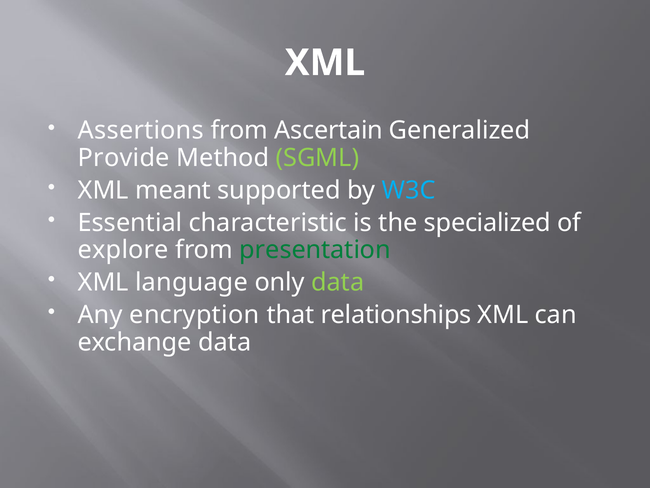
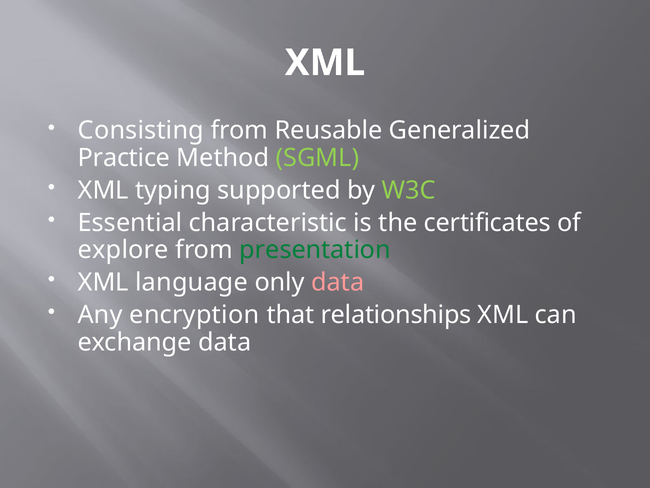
Assertions: Assertions -> Consisting
Ascertain: Ascertain -> Reusable
Provide: Provide -> Practice
meant: meant -> typing
W3C colour: light blue -> light green
specialized: specialized -> certificates
data at (338, 282) colour: light green -> pink
